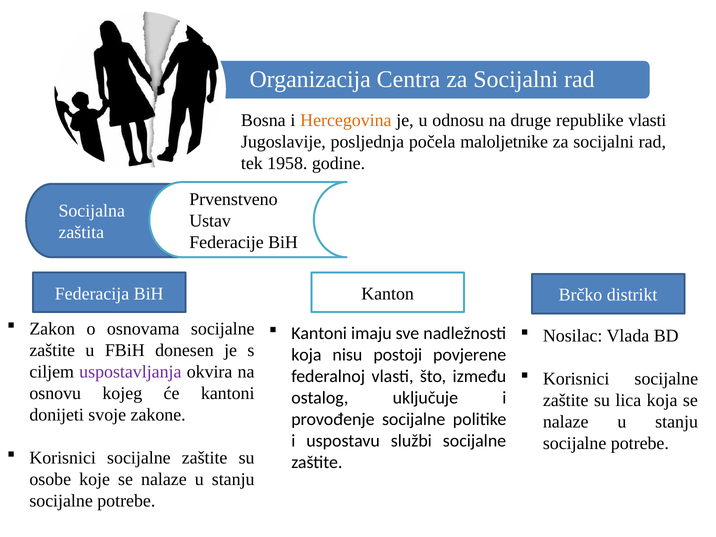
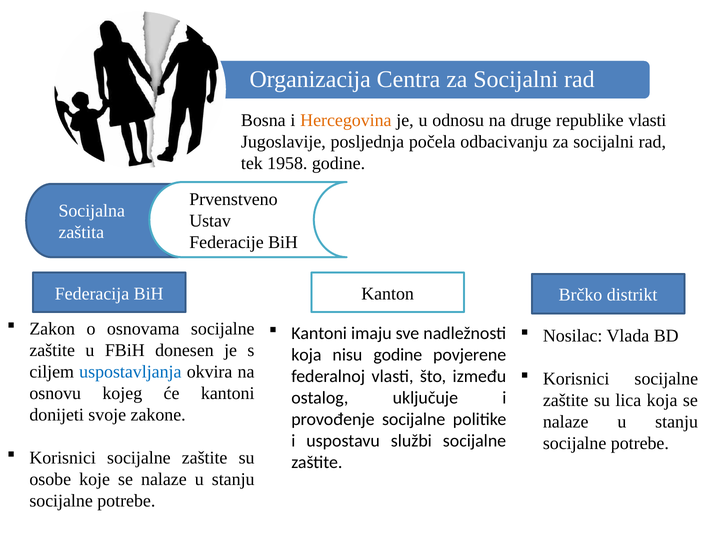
maloljetnike: maloljetnike -> odbacivanju
nisu postoji: postoji -> godine
uspostavljanja colour: purple -> blue
